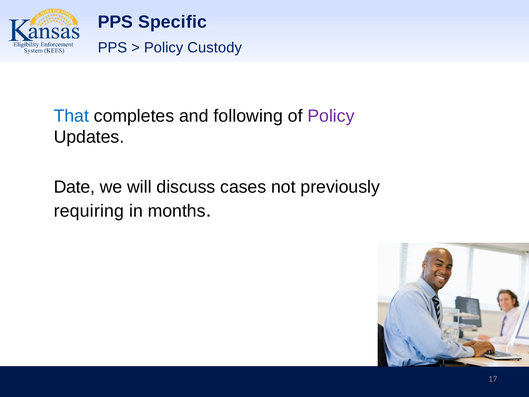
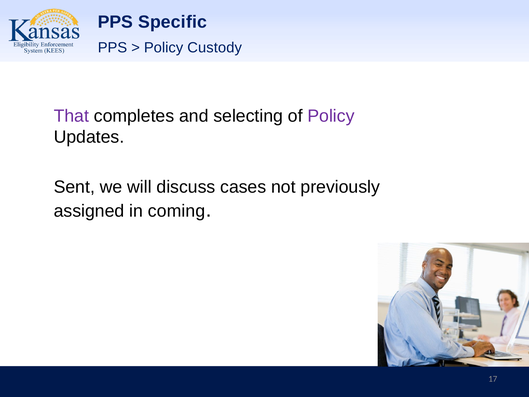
That colour: blue -> purple
following: following -> selecting
Date: Date -> Sent
requiring: requiring -> assigned
months: months -> coming
